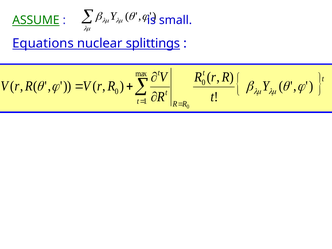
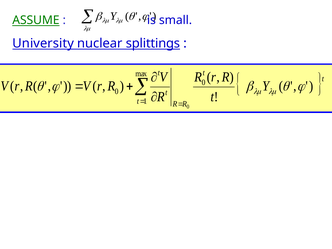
Equations: Equations -> University
